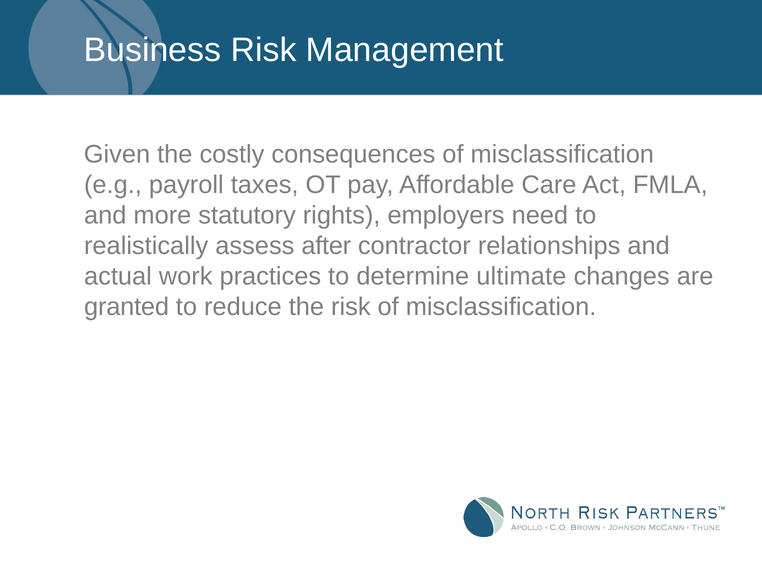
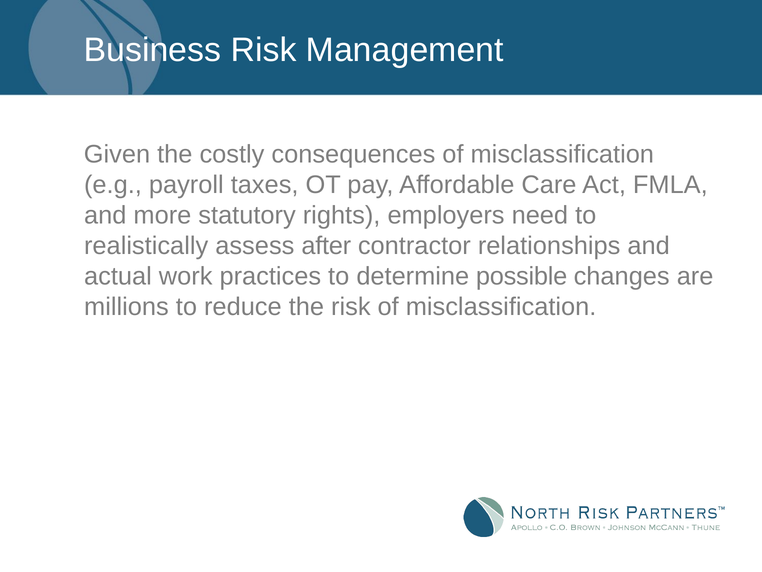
ultimate: ultimate -> possible
granted: granted -> millions
